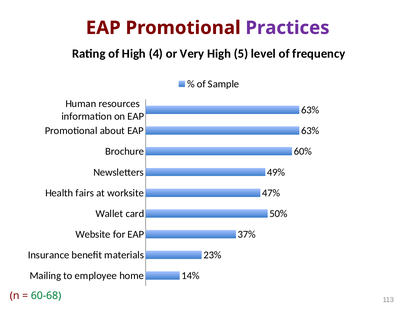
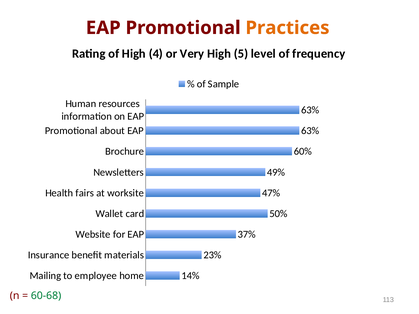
Practices colour: purple -> orange
